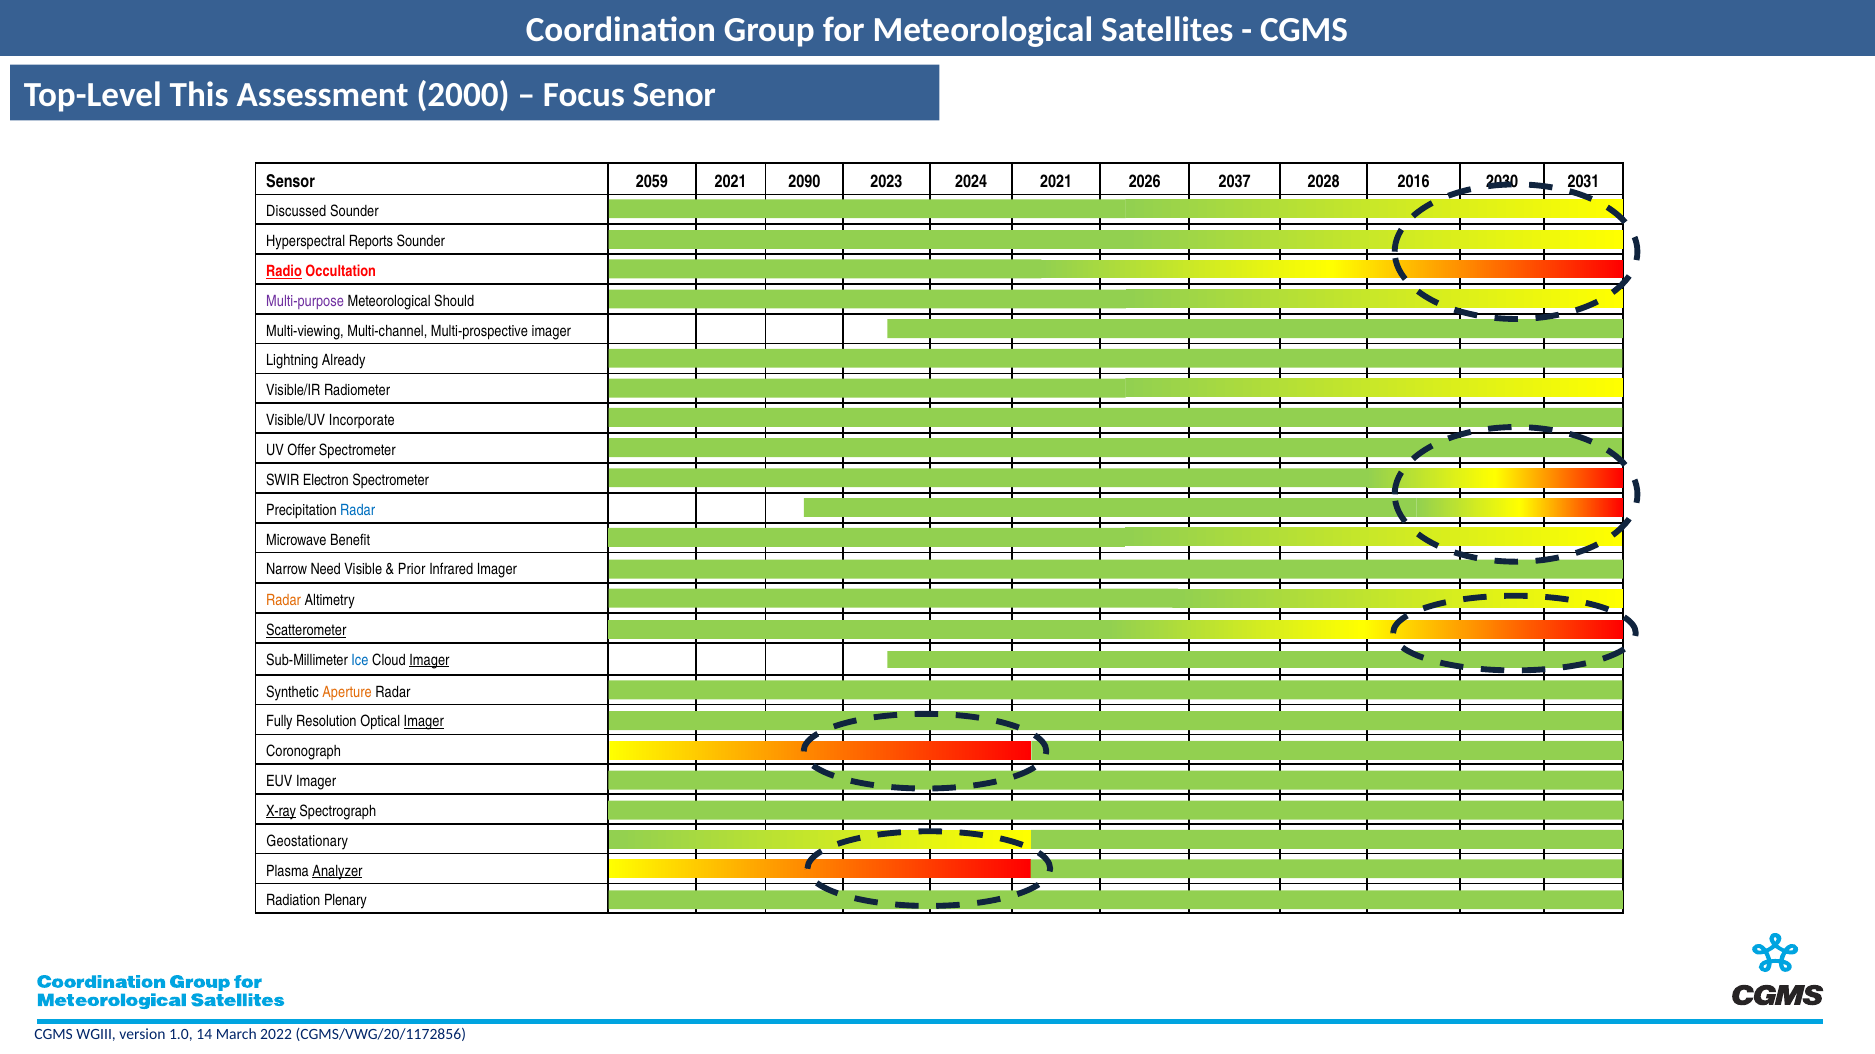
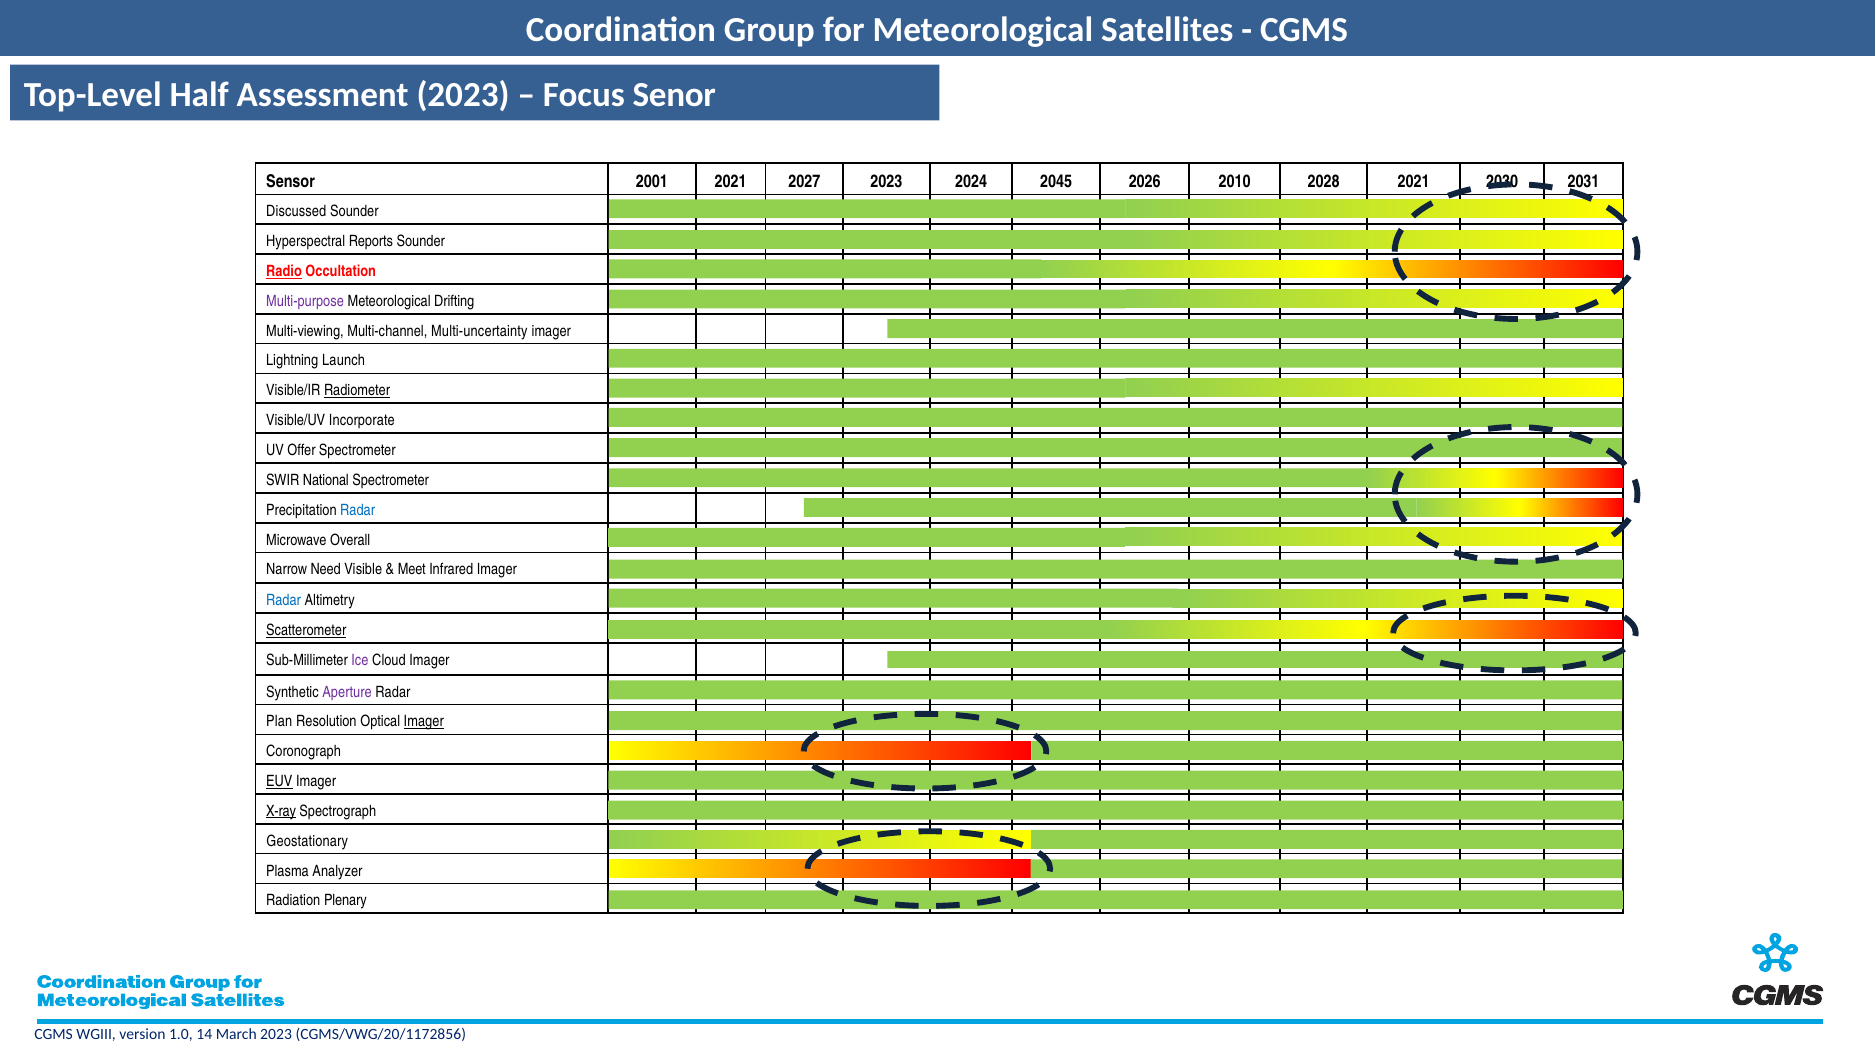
This: This -> Half
Assessment 2000: 2000 -> 2023
2059: 2059 -> 2001
2090: 2090 -> 2027
2024 2021: 2021 -> 2045
2037: 2037 -> 2010
2028 2016: 2016 -> 2021
Should: Should -> Drifting
Multi-prospective: Multi-prospective -> Multi-uncertainty
Already: Already -> Launch
Radiometer underline: none -> present
Electron: Electron -> National
Benefit: Benefit -> Overall
Prior: Prior -> Meet
Radar at (284, 601) colour: orange -> blue
Ice colour: blue -> purple
Imager at (429, 661) underline: present -> none
Aperture colour: orange -> purple
Fully: Fully -> Plan
EUV underline: none -> present
Analyzer underline: present -> none
2022 at (276, 1035): 2022 -> 2023
